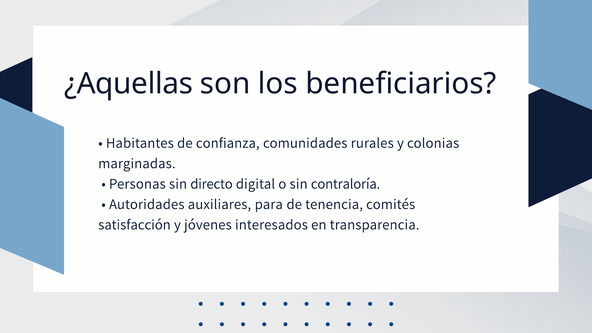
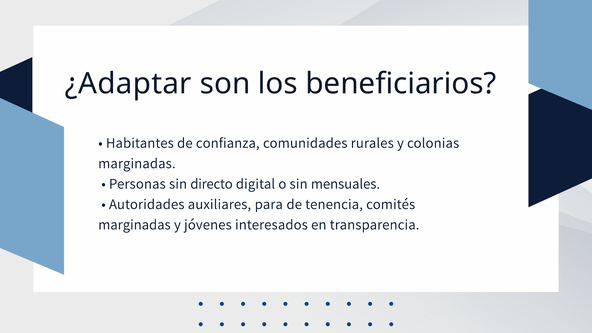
¿Aquellas: ¿Aquellas -> ¿Adaptar
contraloría: contraloría -> mensuales
satisfacción at (134, 225): satisfacción -> marginadas
